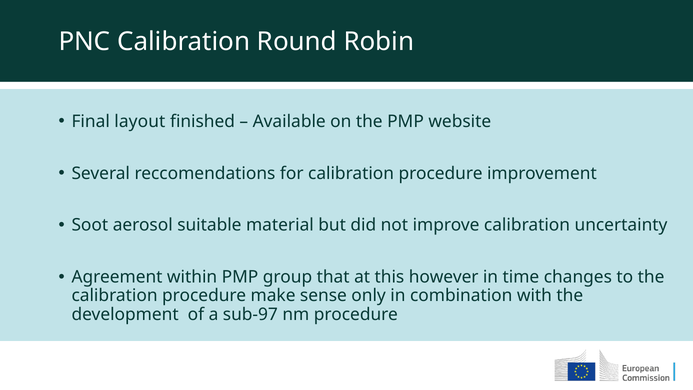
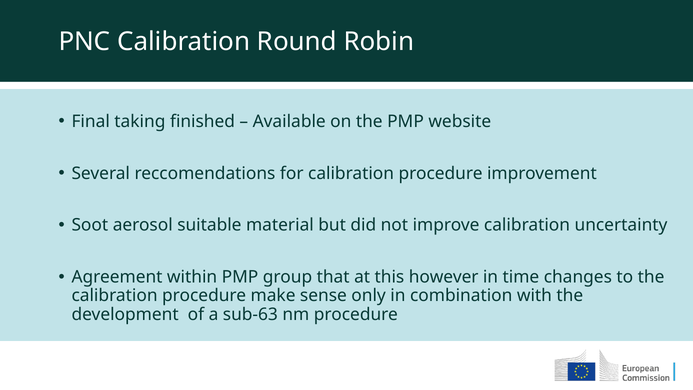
layout: layout -> taking
sub-97: sub-97 -> sub-63
